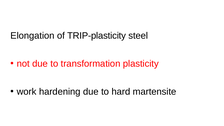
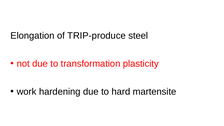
TRIP-plasticity: TRIP-plasticity -> TRIP-produce
